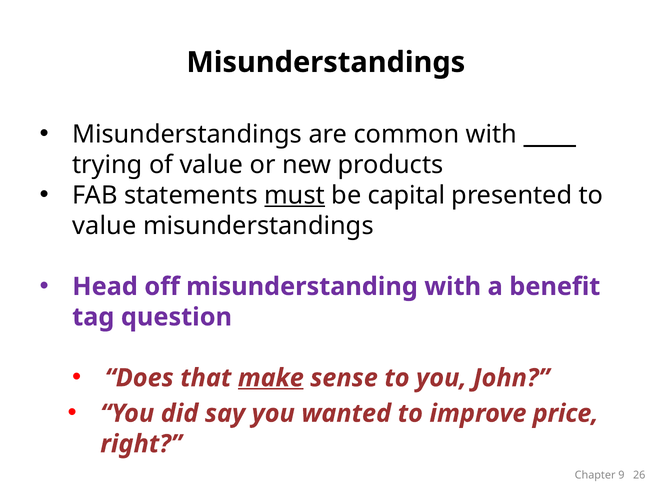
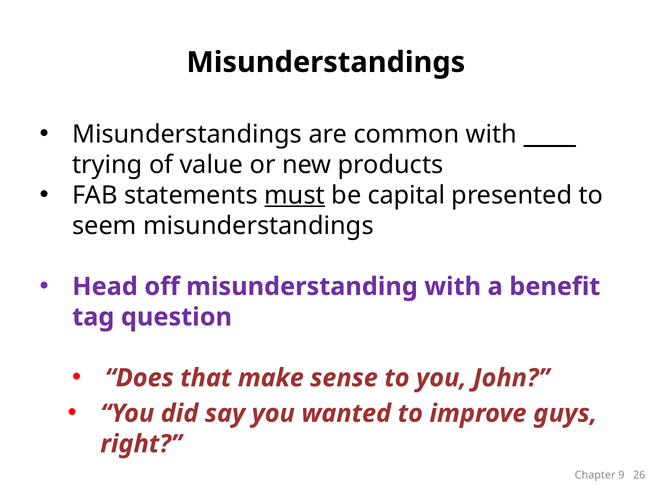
value at (104, 226): value -> seem
make underline: present -> none
price: price -> guys
